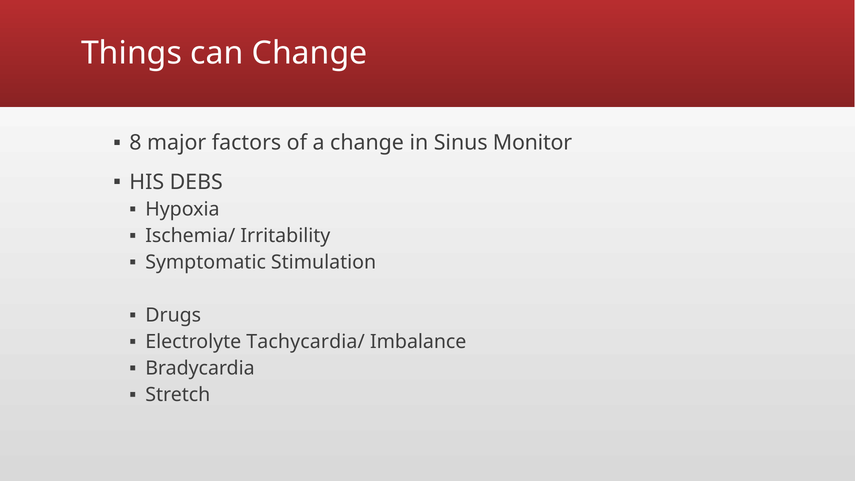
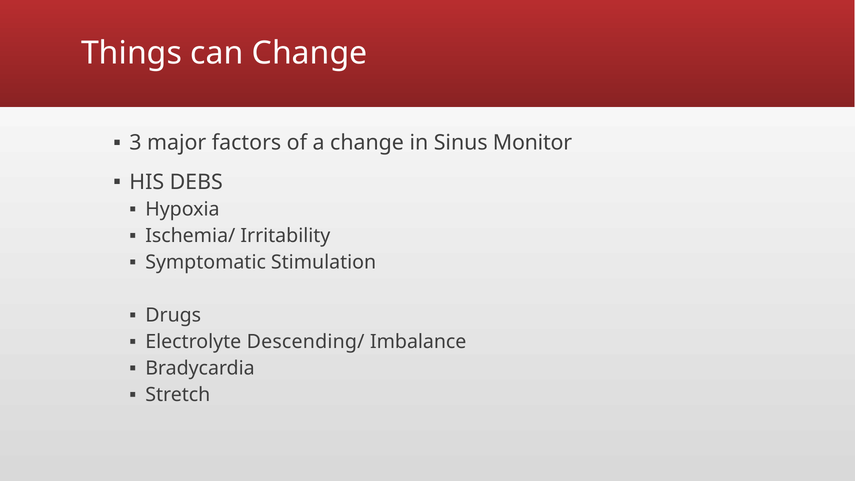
8: 8 -> 3
Tachycardia/: Tachycardia/ -> Descending/
